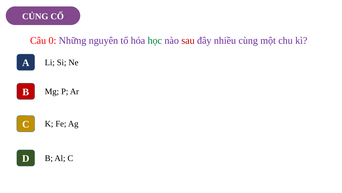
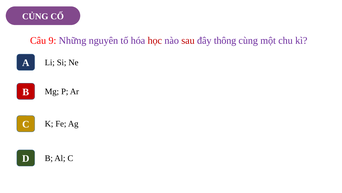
0: 0 -> 9
học colour: green -> red
nhiều: nhiều -> thông
